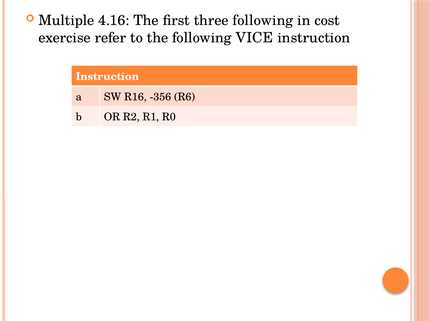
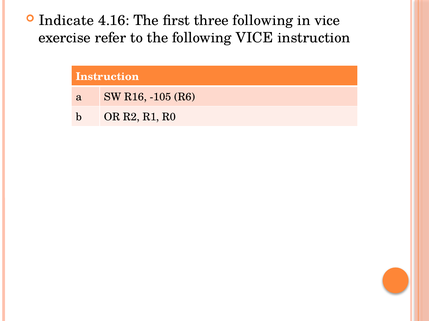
Multiple: Multiple -> Indicate
in cost: cost -> vice
-356: -356 -> -105
